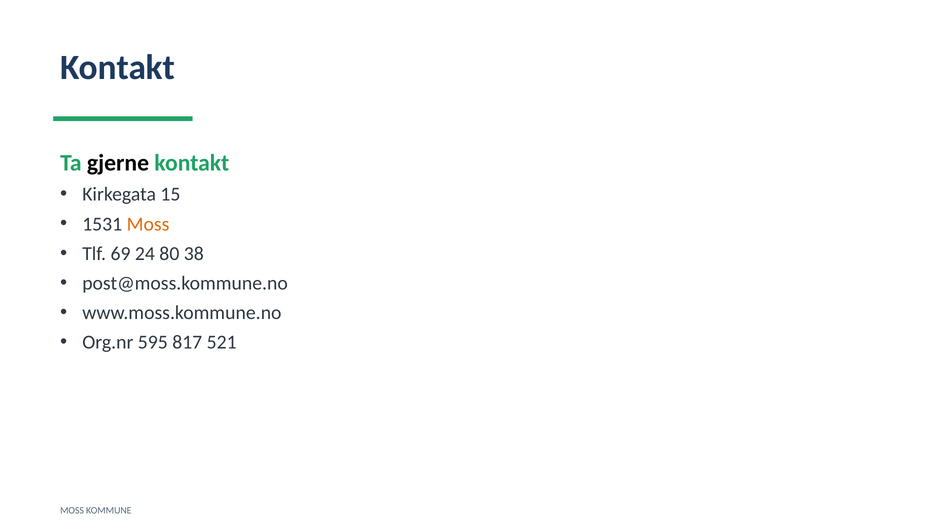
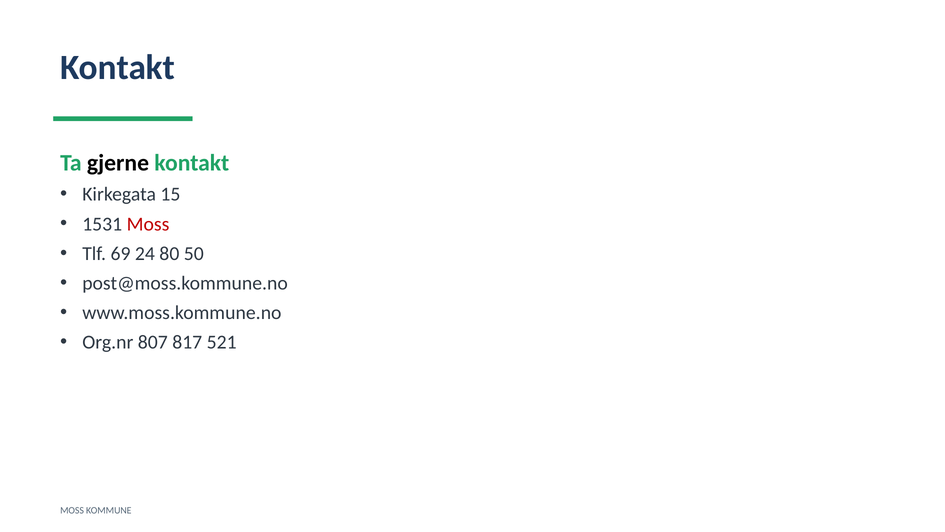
Moss at (148, 224) colour: orange -> red
38: 38 -> 50
595: 595 -> 807
